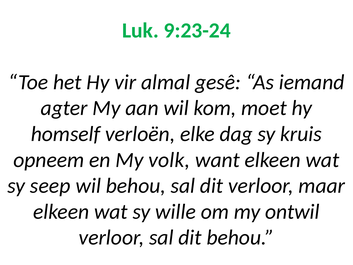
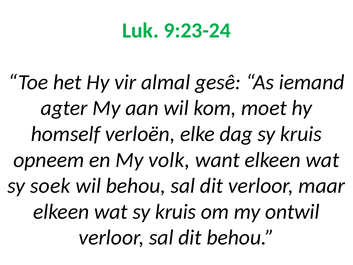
seep: seep -> soek
wat sy wille: wille -> kruis
